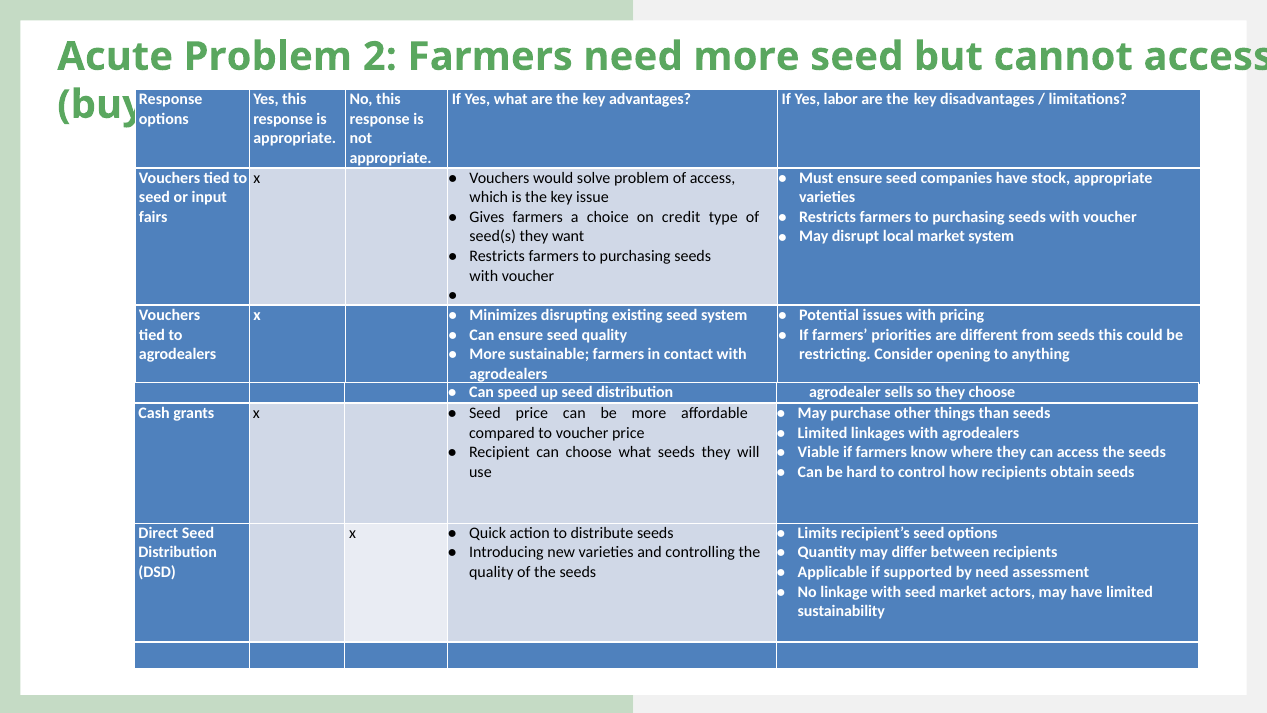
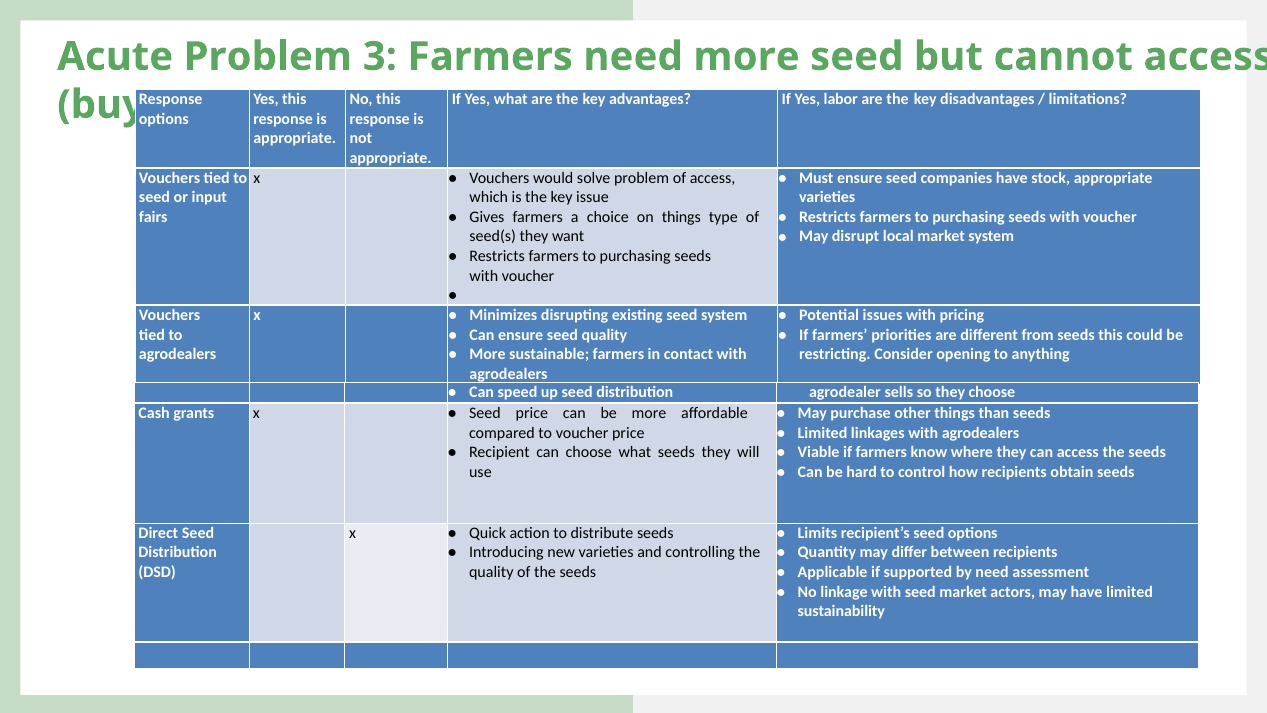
2: 2 -> 3
on credit: credit -> things
